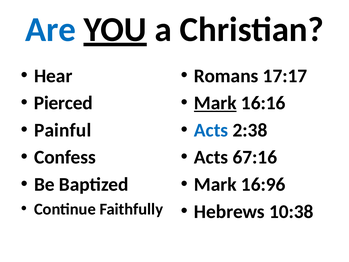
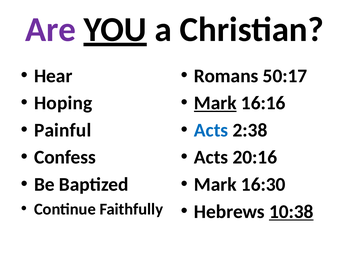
Are colour: blue -> purple
17:17: 17:17 -> 50:17
Pierced: Pierced -> Hoping
67:16: 67:16 -> 20:16
16:96: 16:96 -> 16:30
10:38 underline: none -> present
